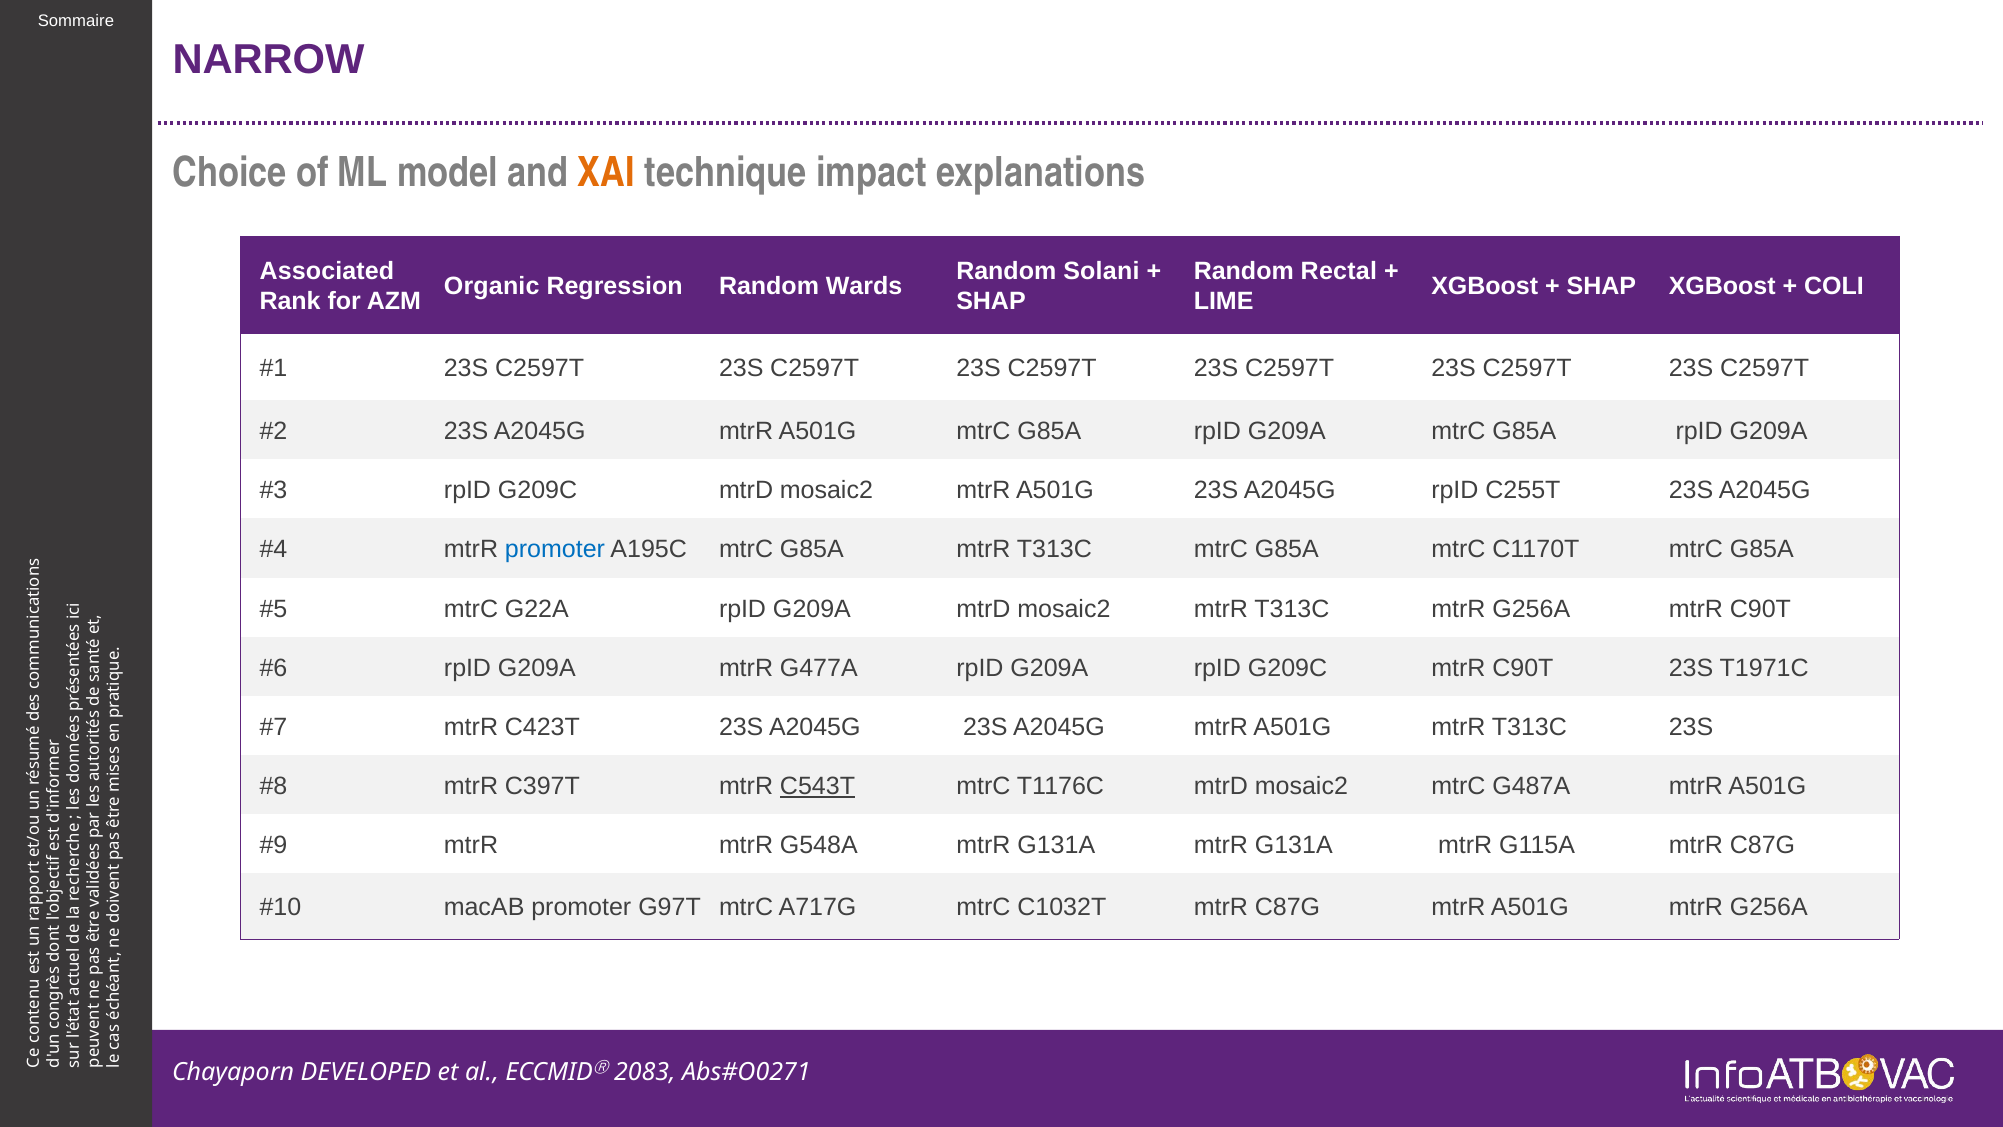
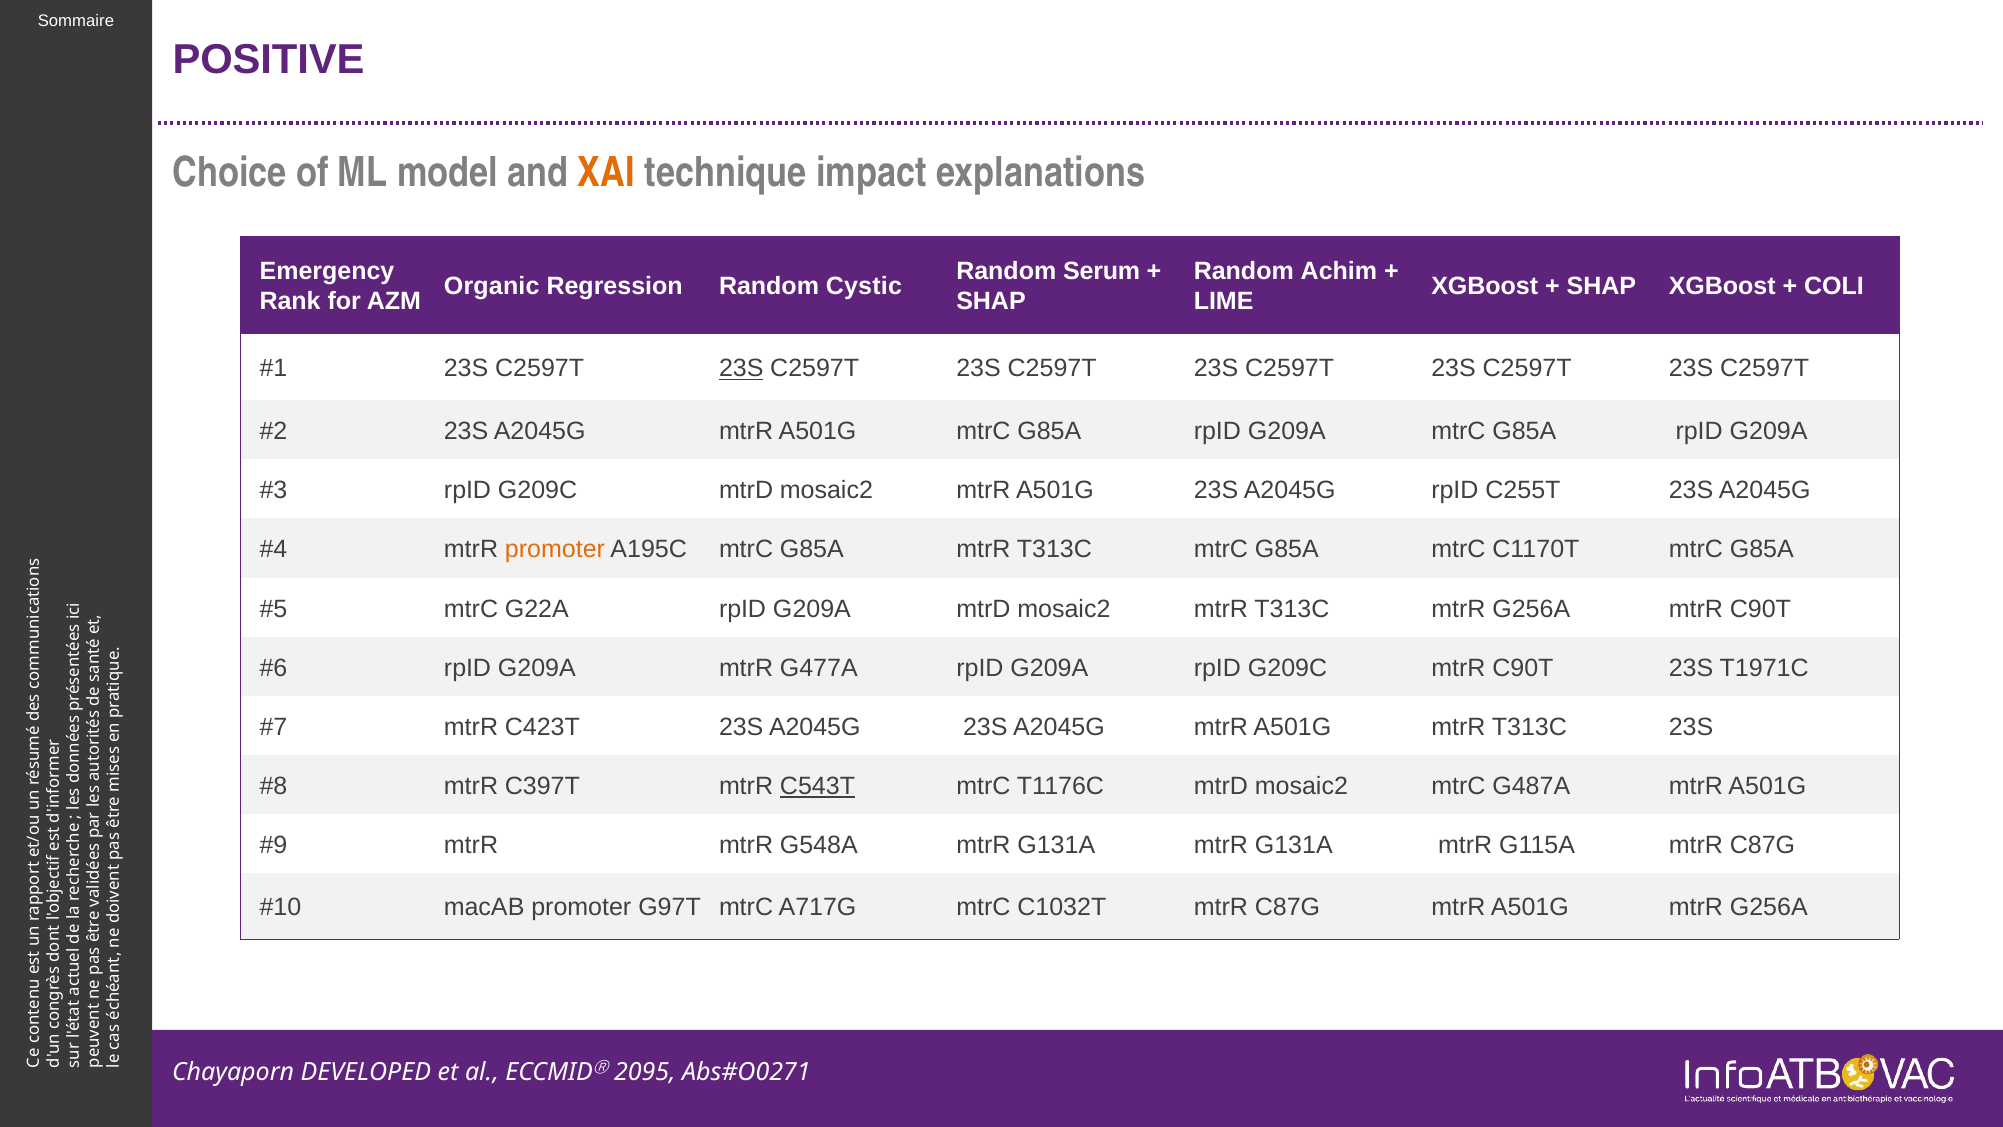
NARROW: NARROW -> POSITIVE
Associated: Associated -> Emergency
Solani: Solani -> Serum
Rectal: Rectal -> Achim
Wards: Wards -> Cystic
23S at (741, 369) underline: none -> present
promoter at (555, 549) colour: blue -> orange
2083: 2083 -> 2095
